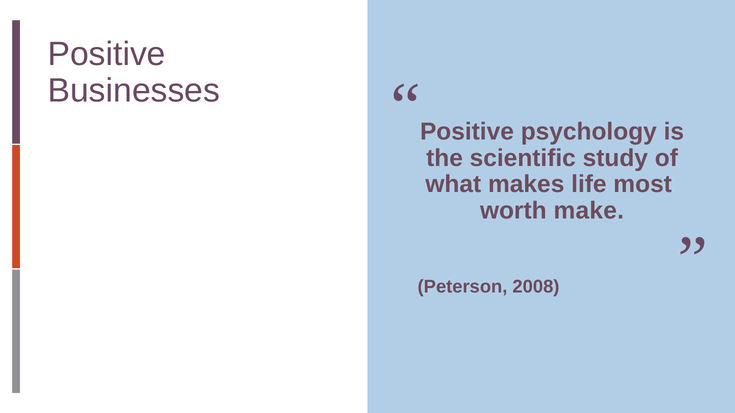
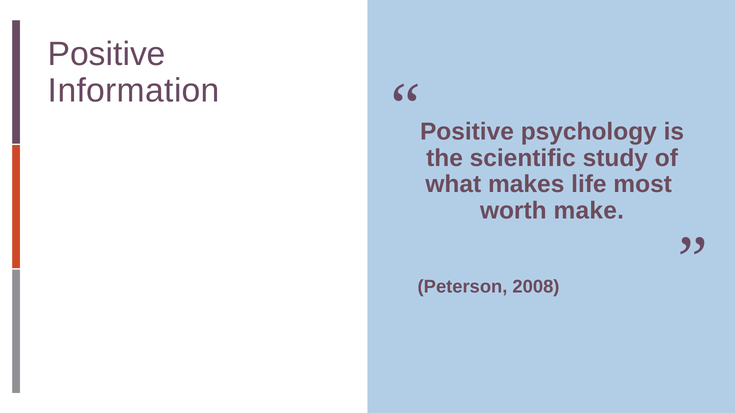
Businesses: Businesses -> Information
